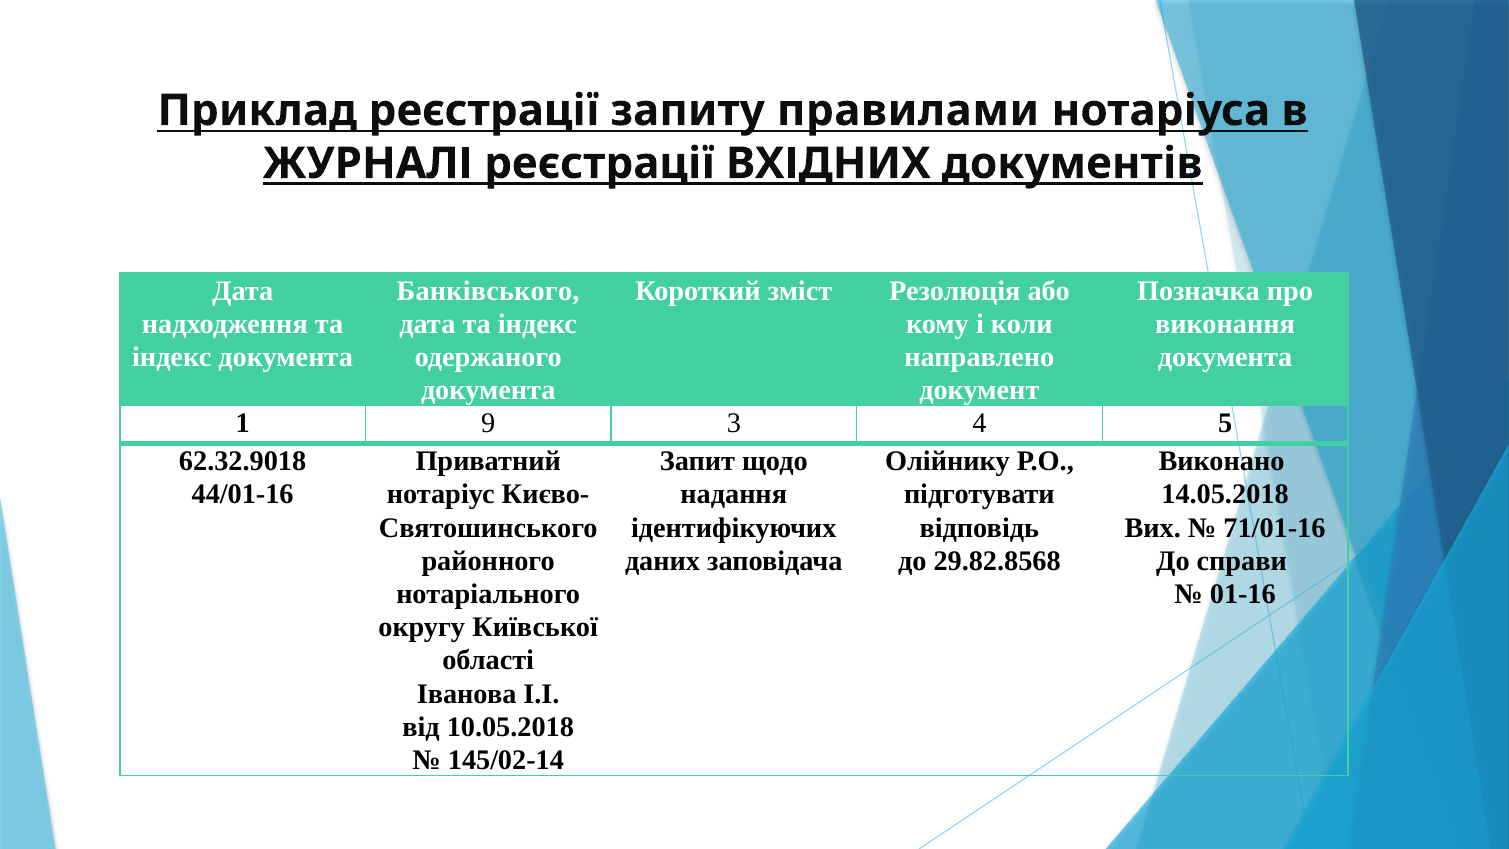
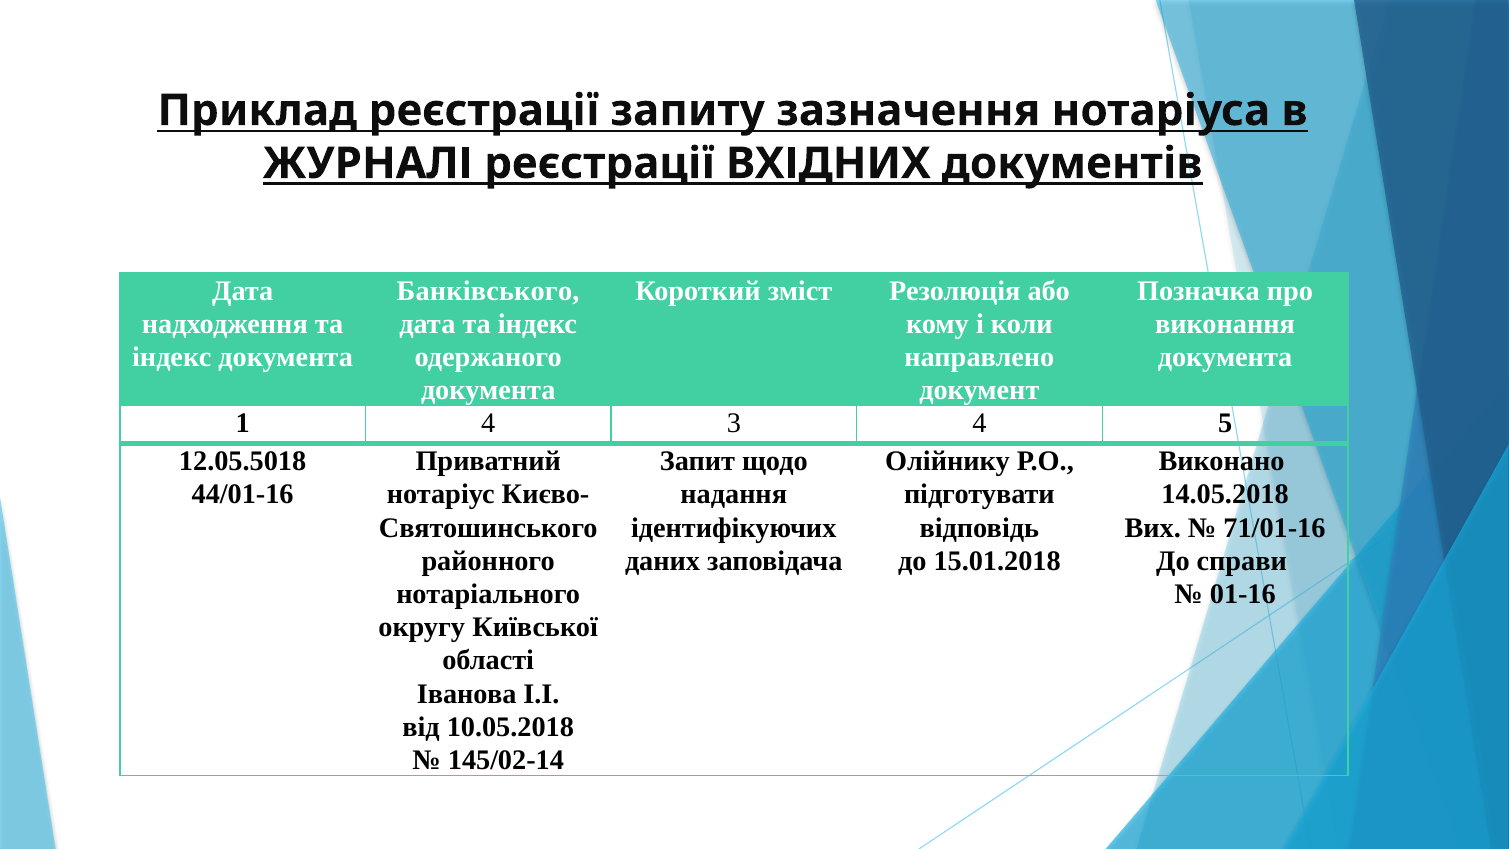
правилами: правилами -> зазначення
1 9: 9 -> 4
62.32.9018: 62.32.9018 -> 12.05.5018
29.82.8568: 29.82.8568 -> 15.01.2018
